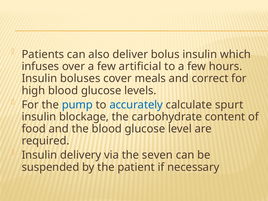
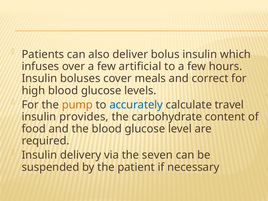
pump colour: blue -> orange
spurt: spurt -> travel
blockage: blockage -> provides
